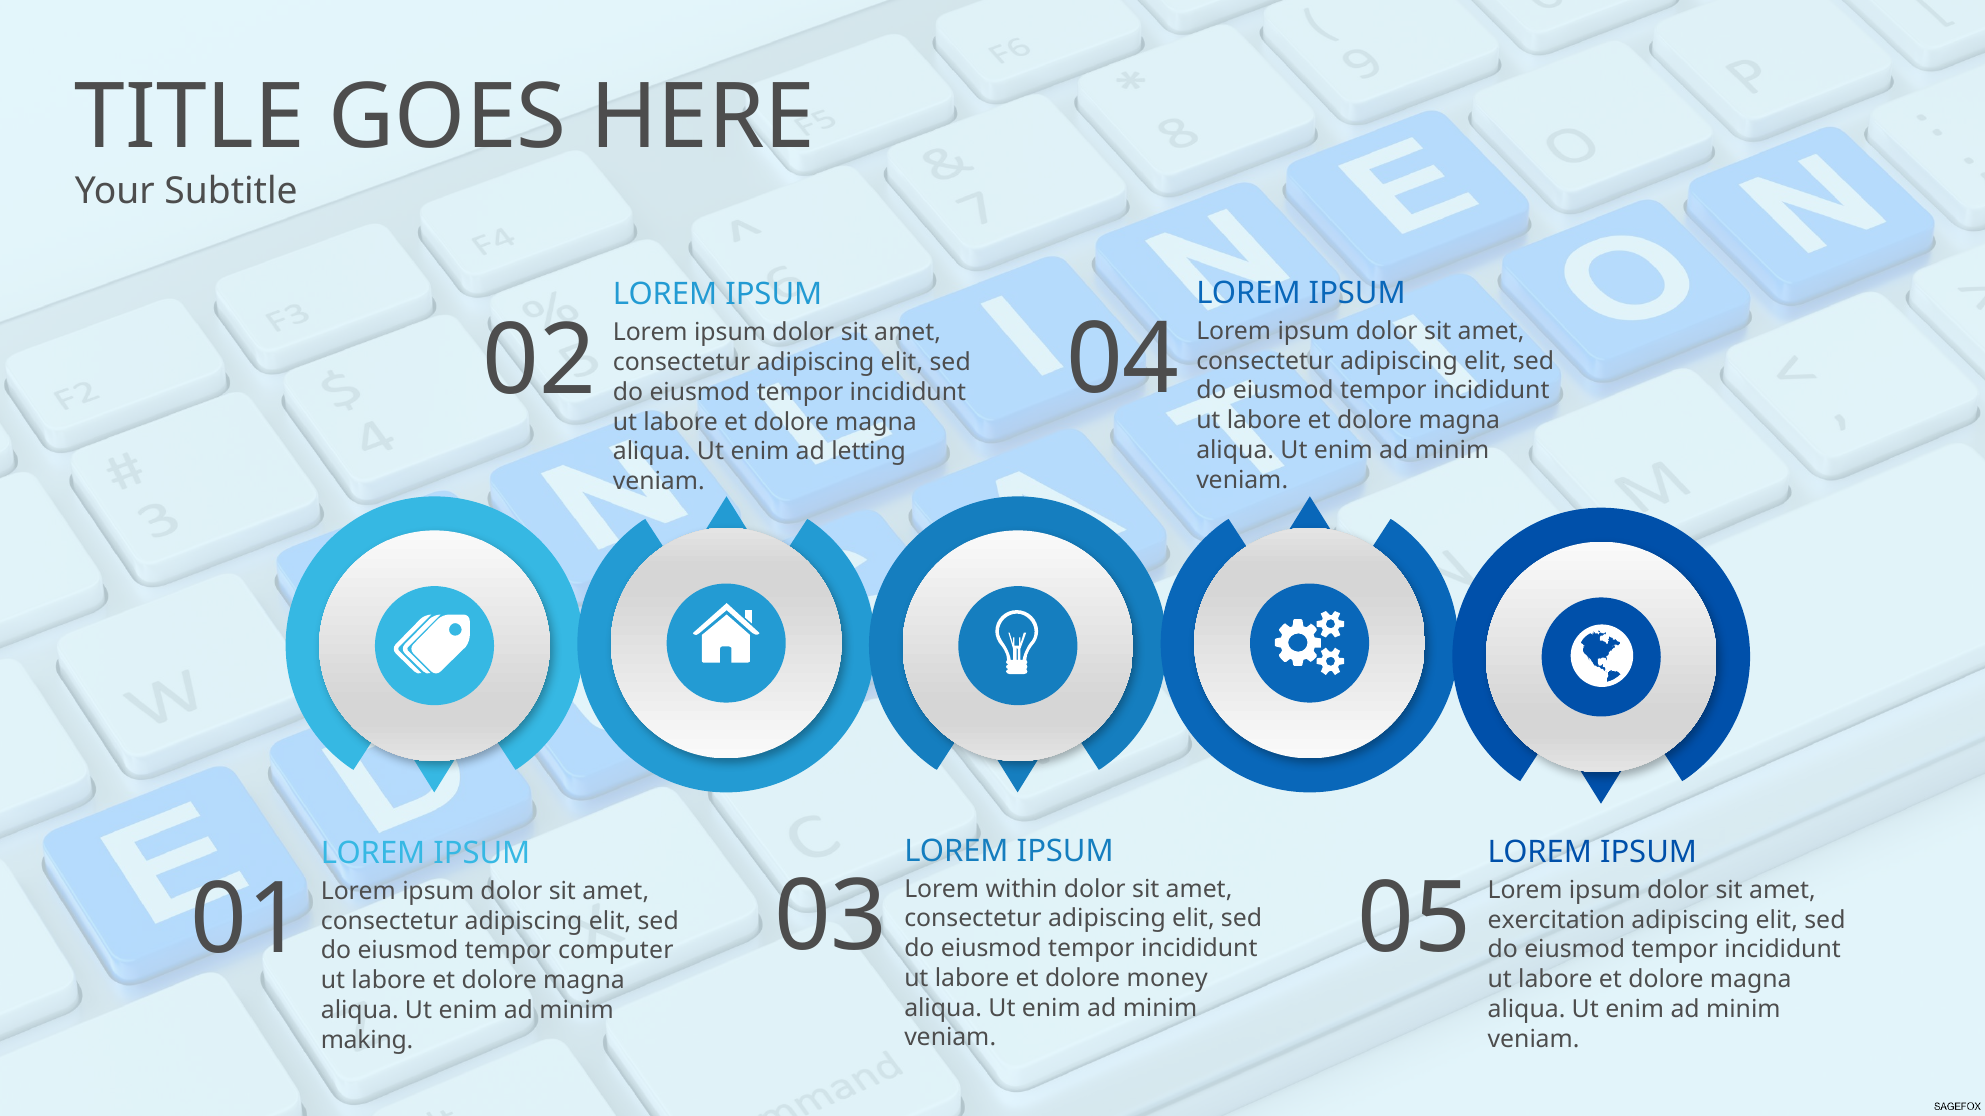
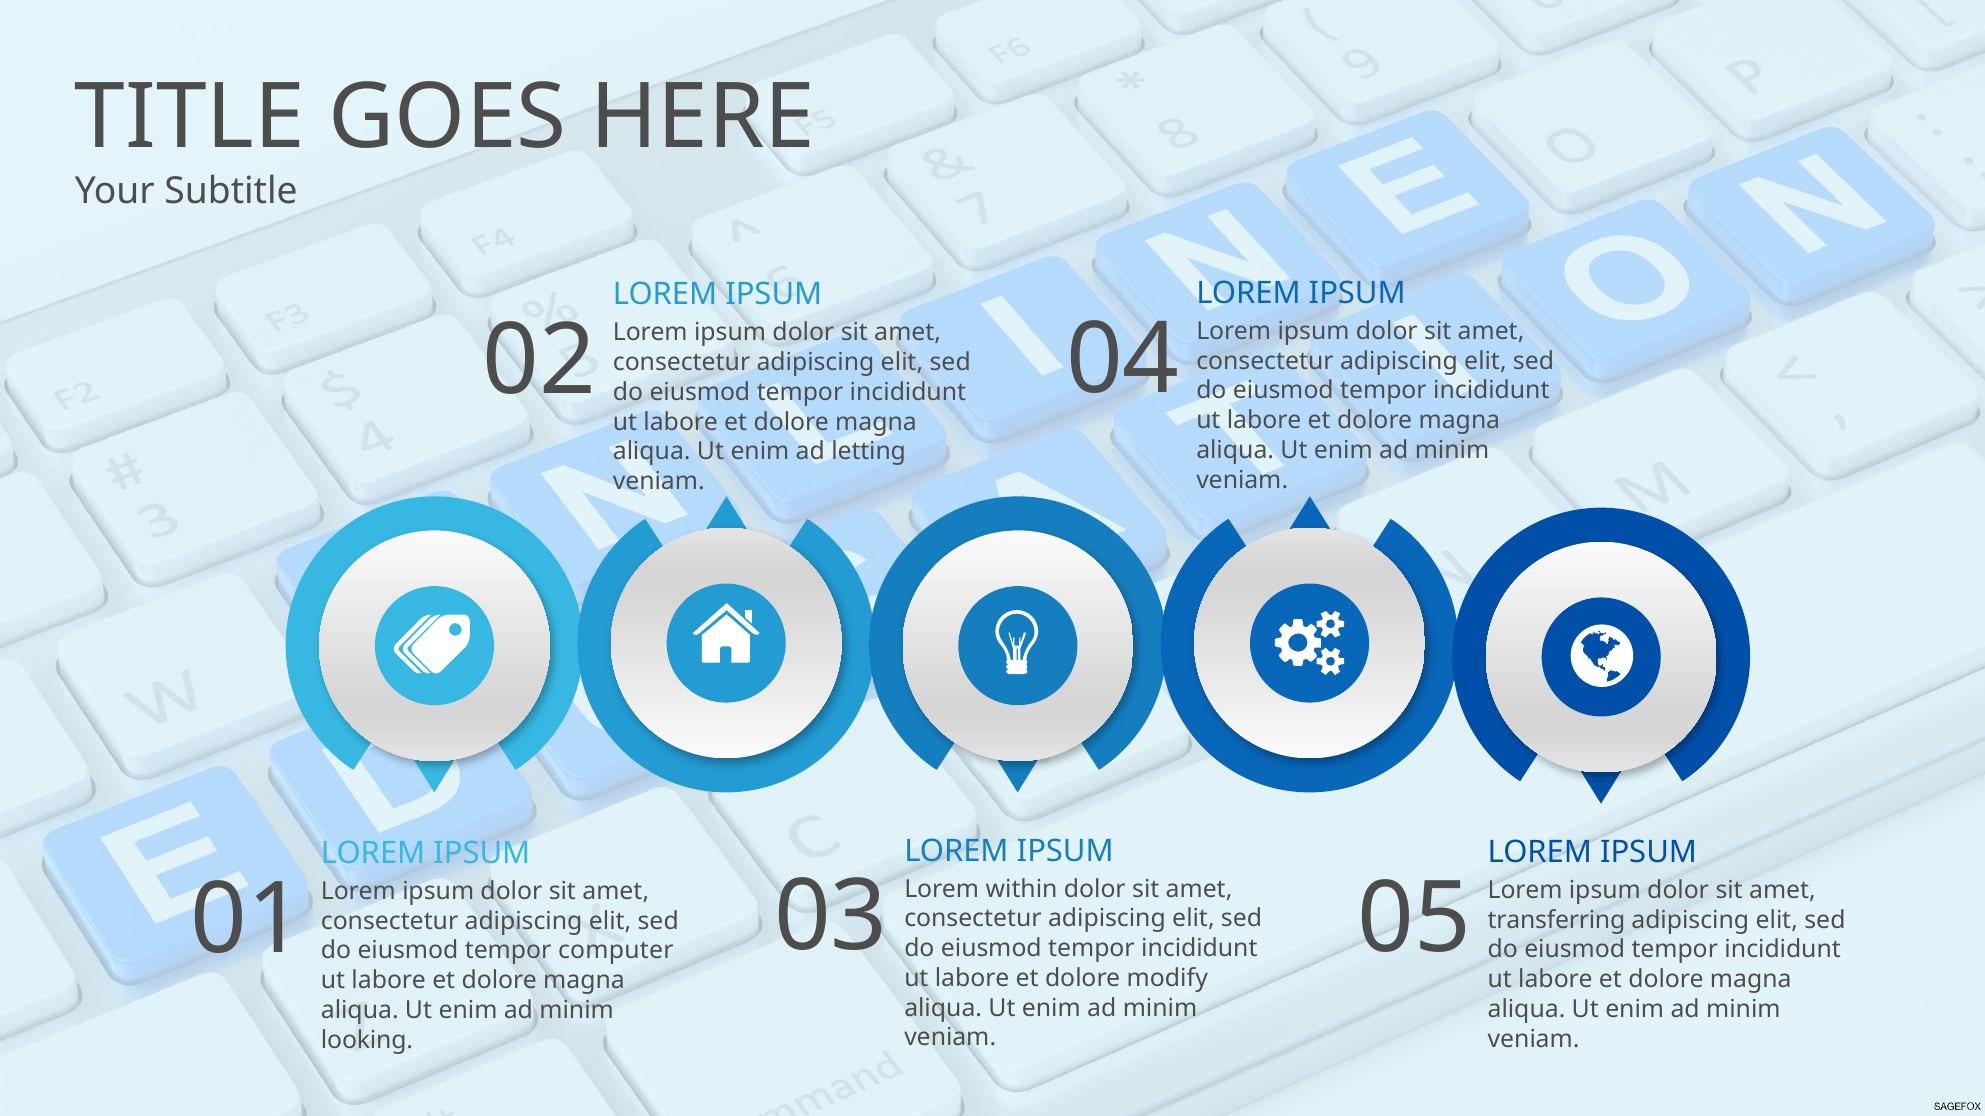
exercitation: exercitation -> transferring
money: money -> modify
making: making -> looking
